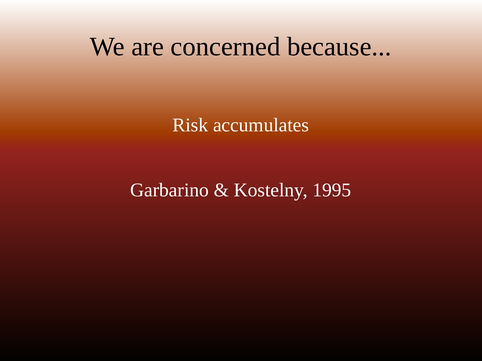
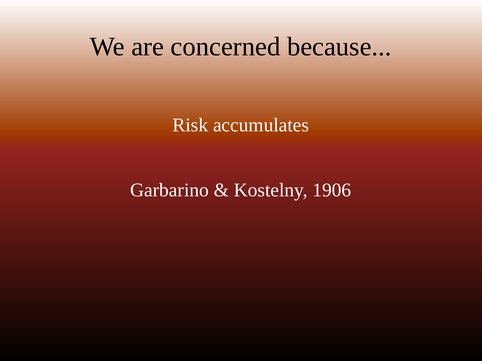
1995: 1995 -> 1906
